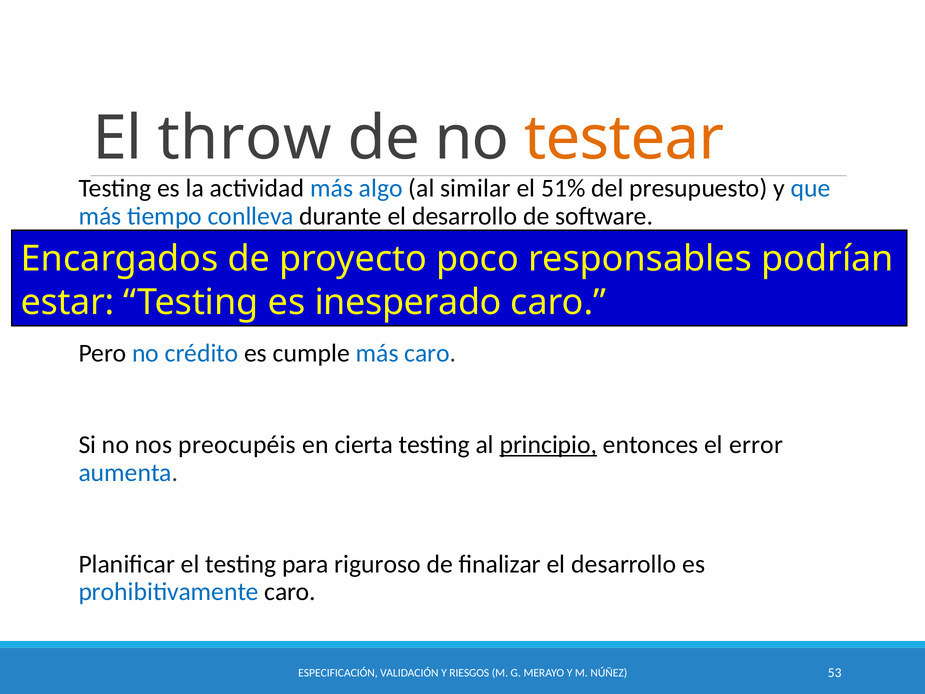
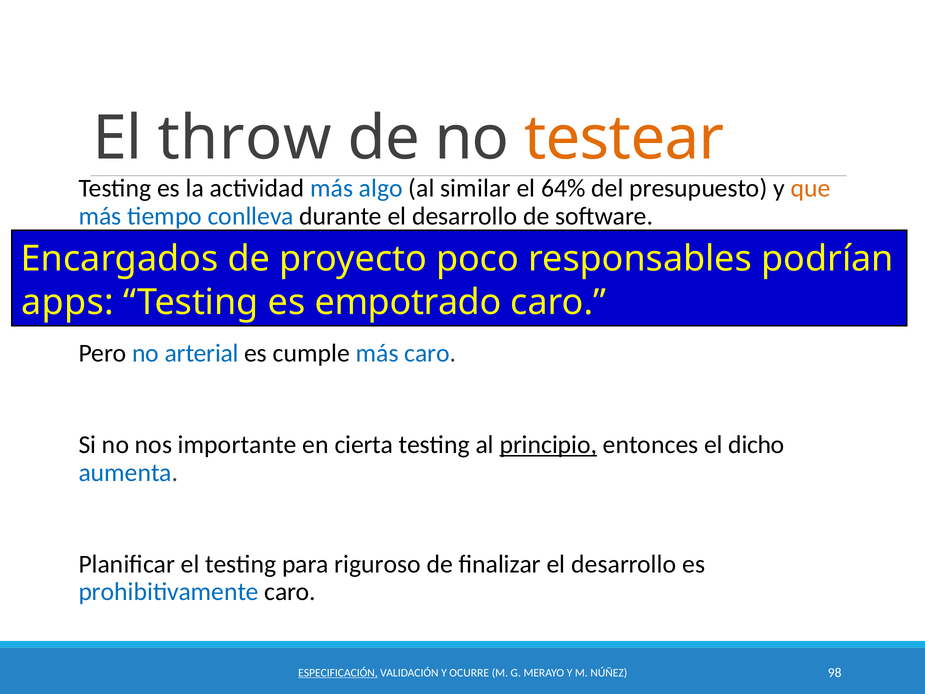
51%: 51% -> 64%
que colour: blue -> orange
estar: estar -> apps
inesperado: inesperado -> empotrado
crédito: crédito -> arterial
preocupéis: preocupéis -> importante
error: error -> dicho
ESPECIFICACIÓN underline: none -> present
RIESGOS: RIESGOS -> OCURRE
53: 53 -> 98
